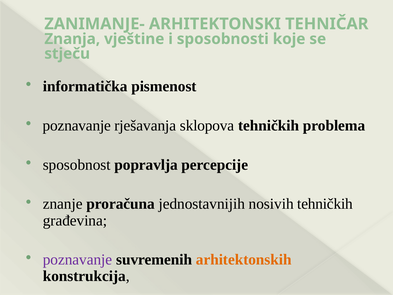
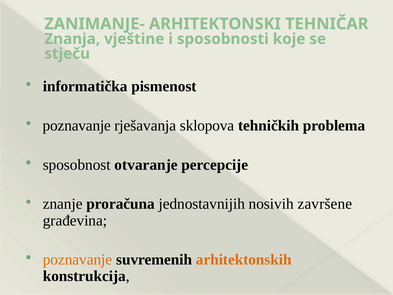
popravlja: popravlja -> otvaranje
nosivih tehničkih: tehničkih -> završene
poznavanje at (78, 259) colour: purple -> orange
